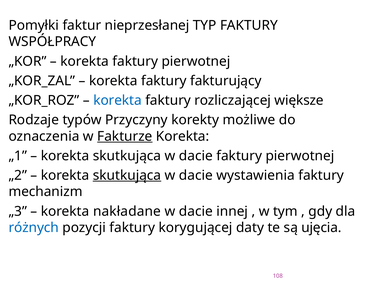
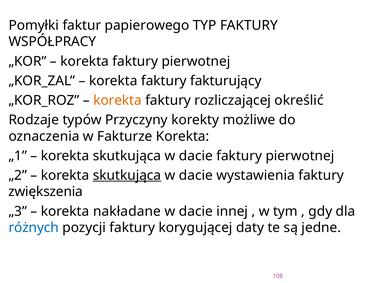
nieprzesłanej: nieprzesłanej -> papierowego
korekta at (118, 101) colour: blue -> orange
większe: większe -> określić
Fakturze underline: present -> none
mechanizm: mechanizm -> zwiększenia
ujęcia: ujęcia -> jedne
